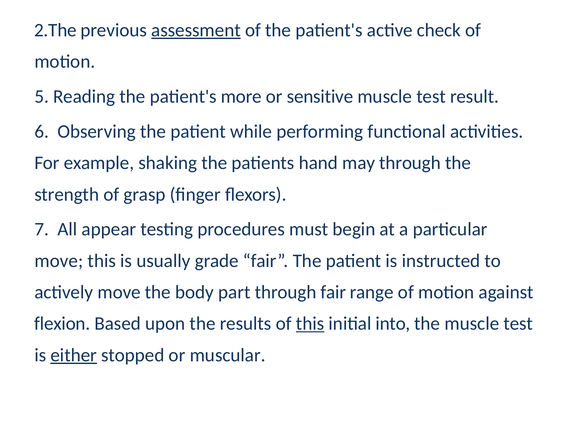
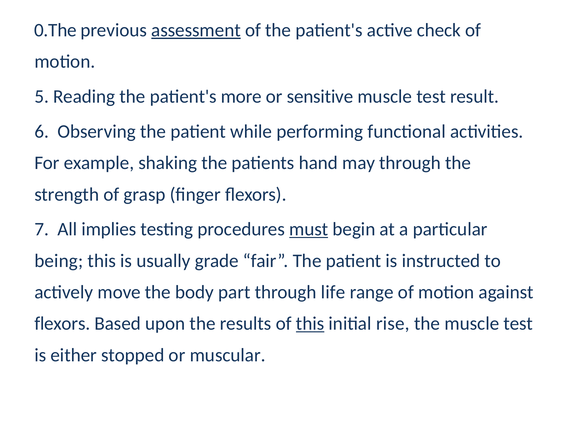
2.The: 2.The -> 0.The
appear: appear -> implies
must underline: none -> present
move at (59, 261): move -> being
through fair: fair -> life
flexion at (62, 323): flexion -> flexors
into: into -> rise
either underline: present -> none
